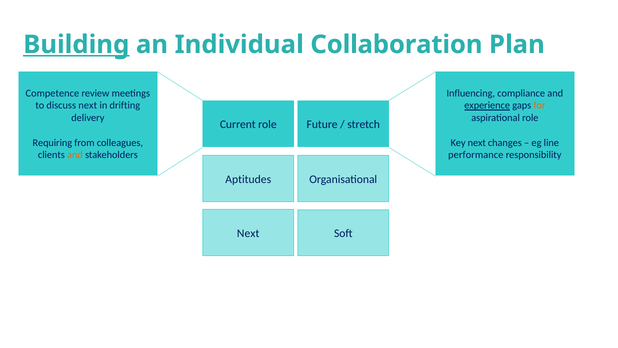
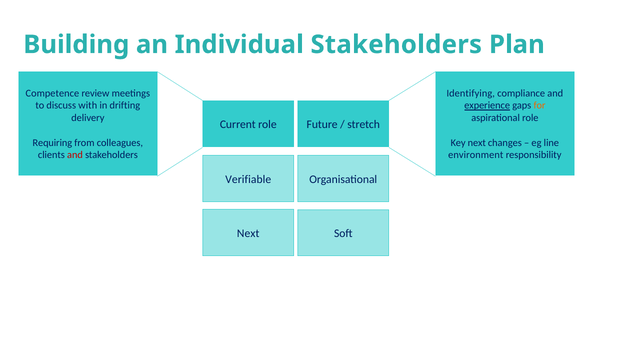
Building underline: present -> none
Individual Collaboration: Collaboration -> Stakeholders
Influencing: Influencing -> Identifying
discuss next: next -> with
and at (75, 155) colour: orange -> red
performance: performance -> environment
Aptitudes: Aptitudes -> Verifiable
